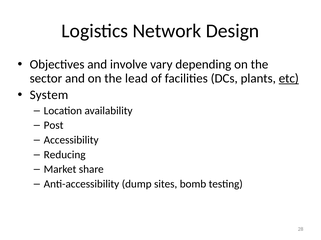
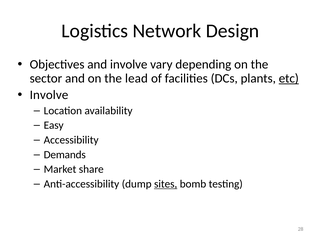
System at (49, 95): System -> Involve
Post: Post -> Easy
Reducing: Reducing -> Demands
sites underline: none -> present
